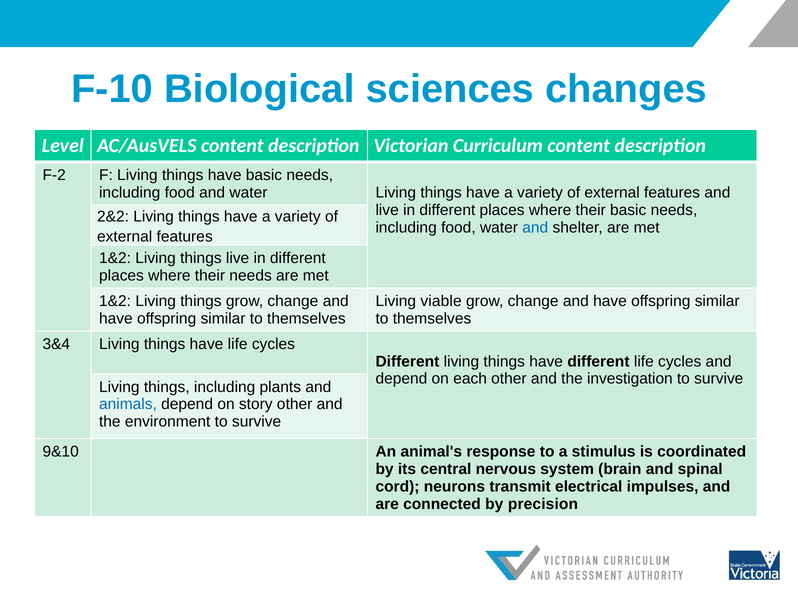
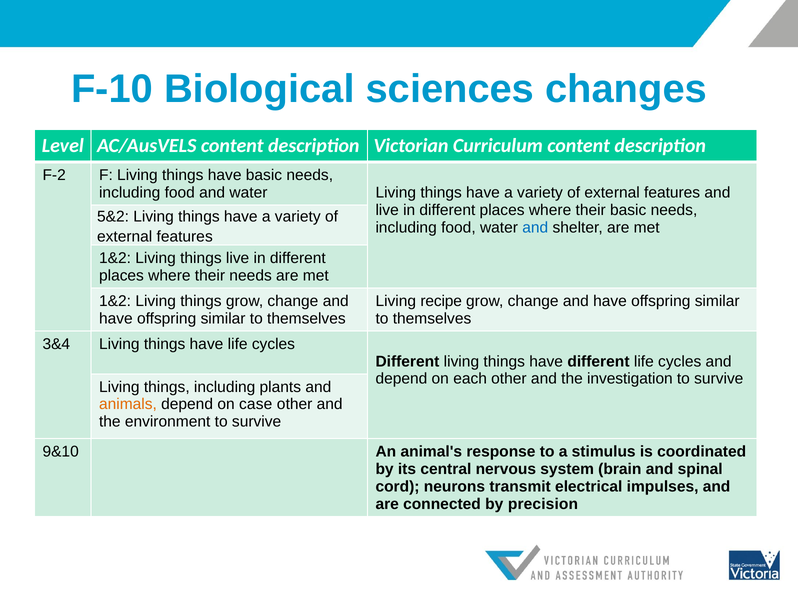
2&2: 2&2 -> 5&2
viable: viable -> recipe
animals colour: blue -> orange
story: story -> case
